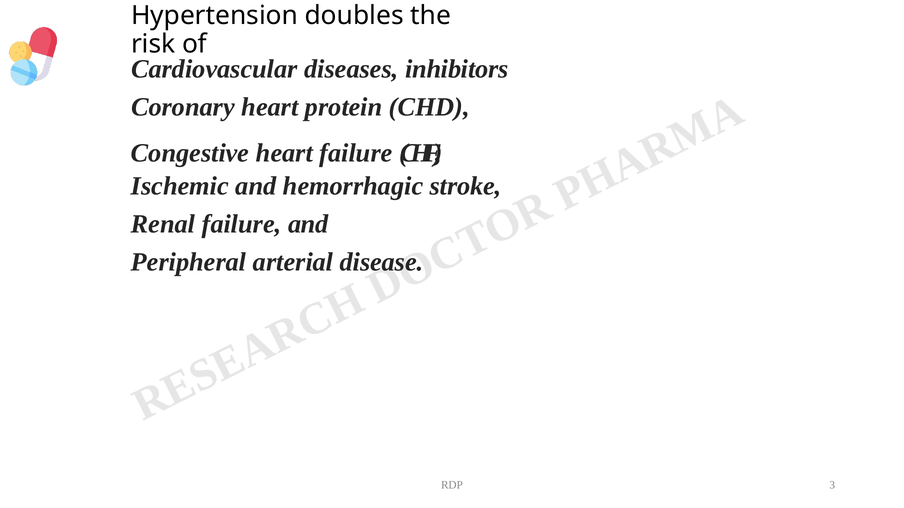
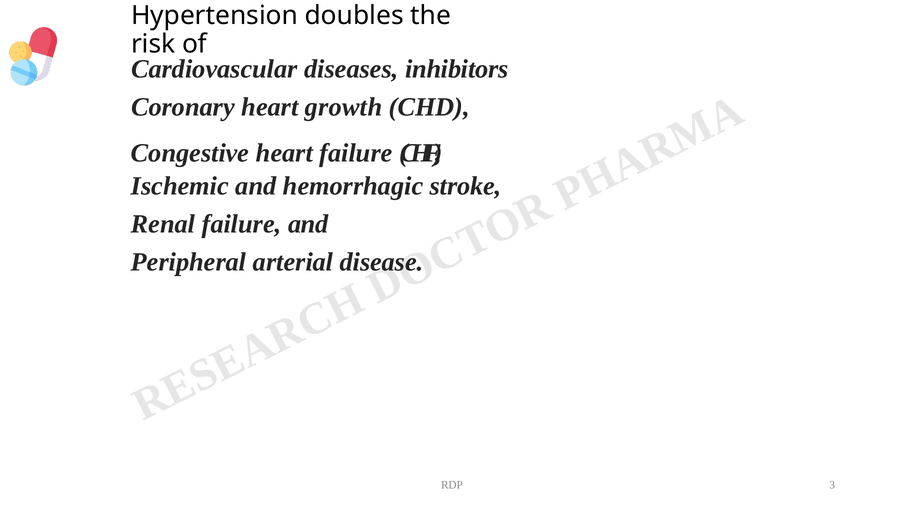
protein: protein -> growth
